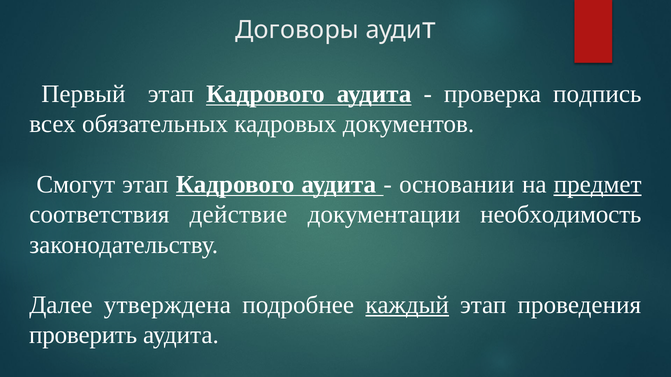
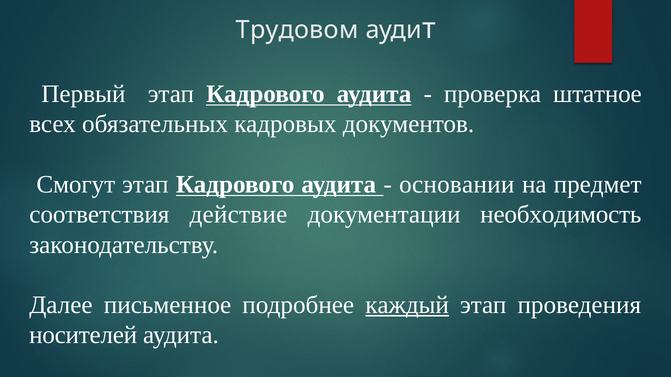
Договоры: Договоры -> Трудовом
подпись: подпись -> штатное
предмет underline: present -> none
утверждена: утверждена -> письменное
проверить: проверить -> носителей
